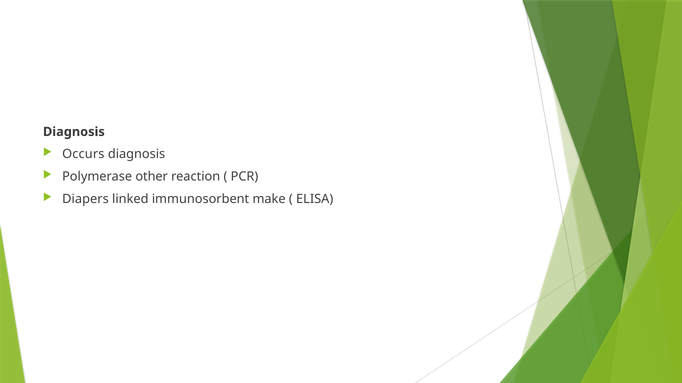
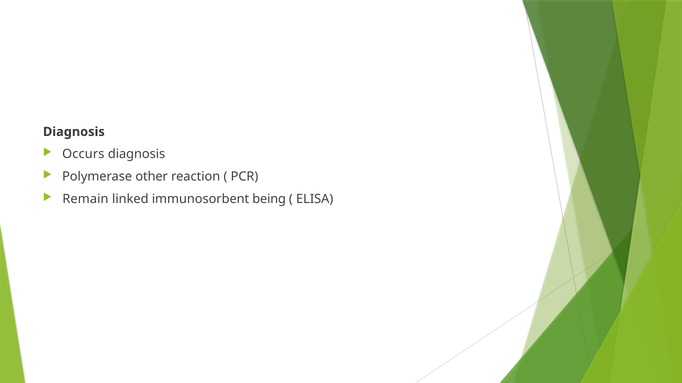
Diapers: Diapers -> Remain
make: make -> being
